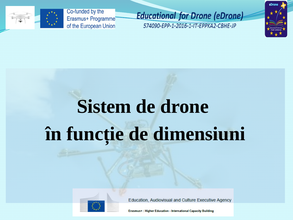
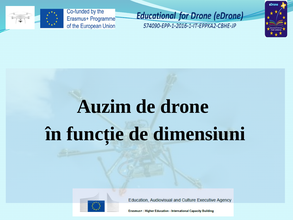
Sistem: Sistem -> Auzim
